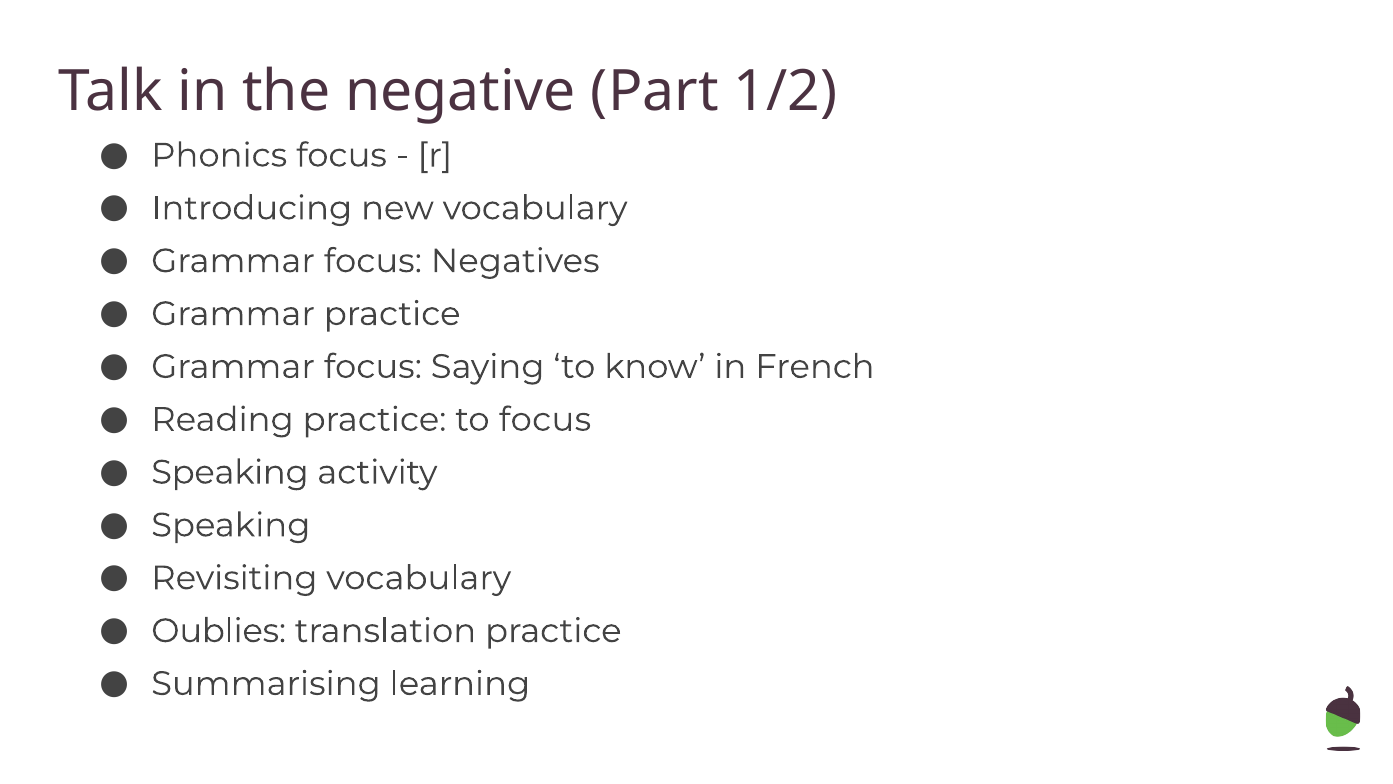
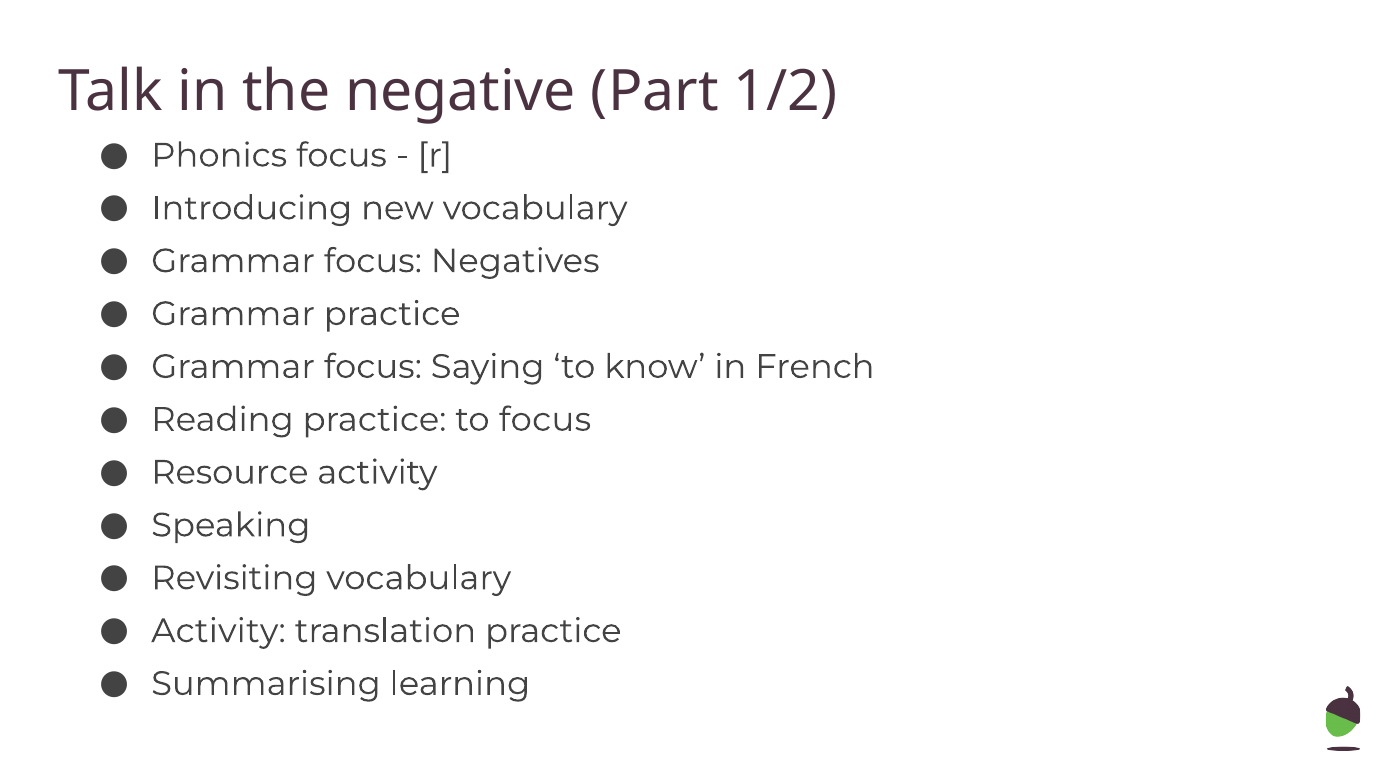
Speaking at (230, 472): Speaking -> Resource
Oublies at (219, 631): Oublies -> Activity
